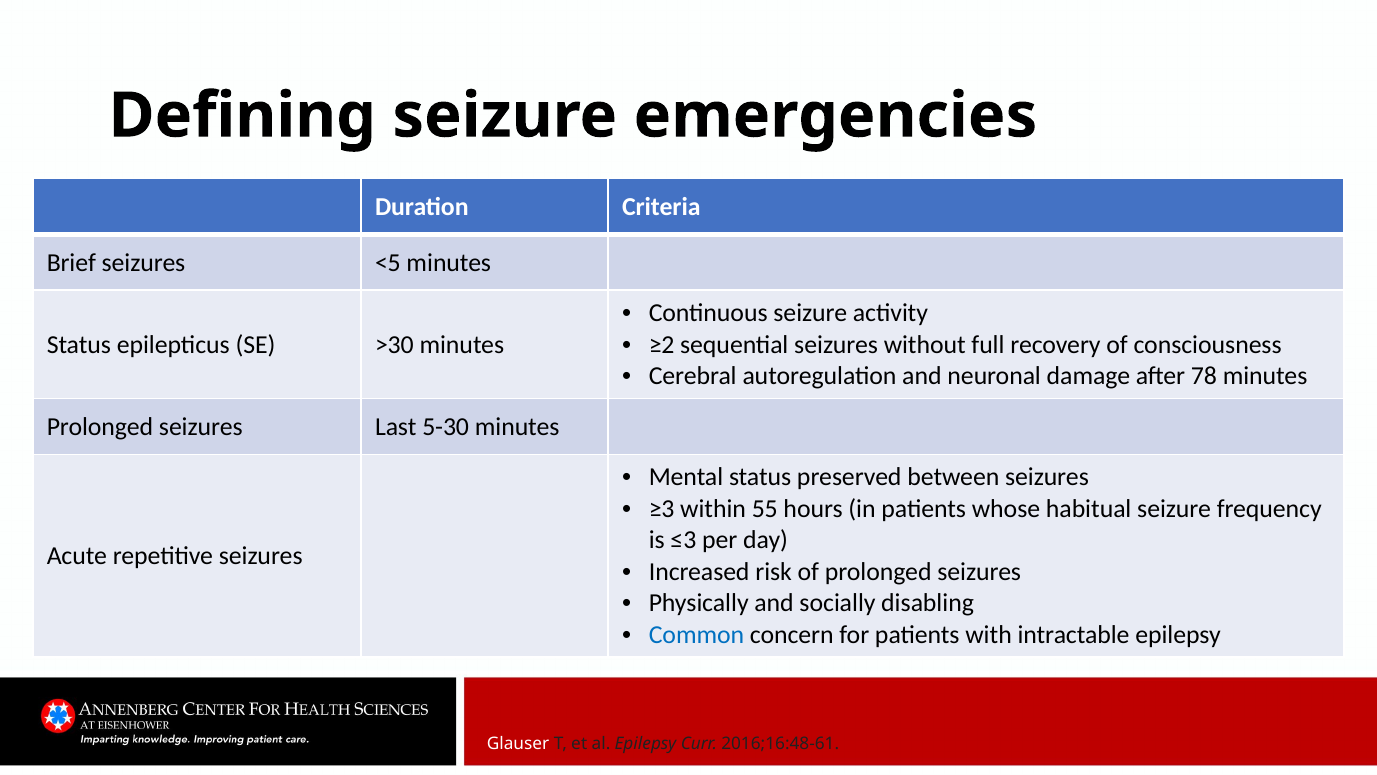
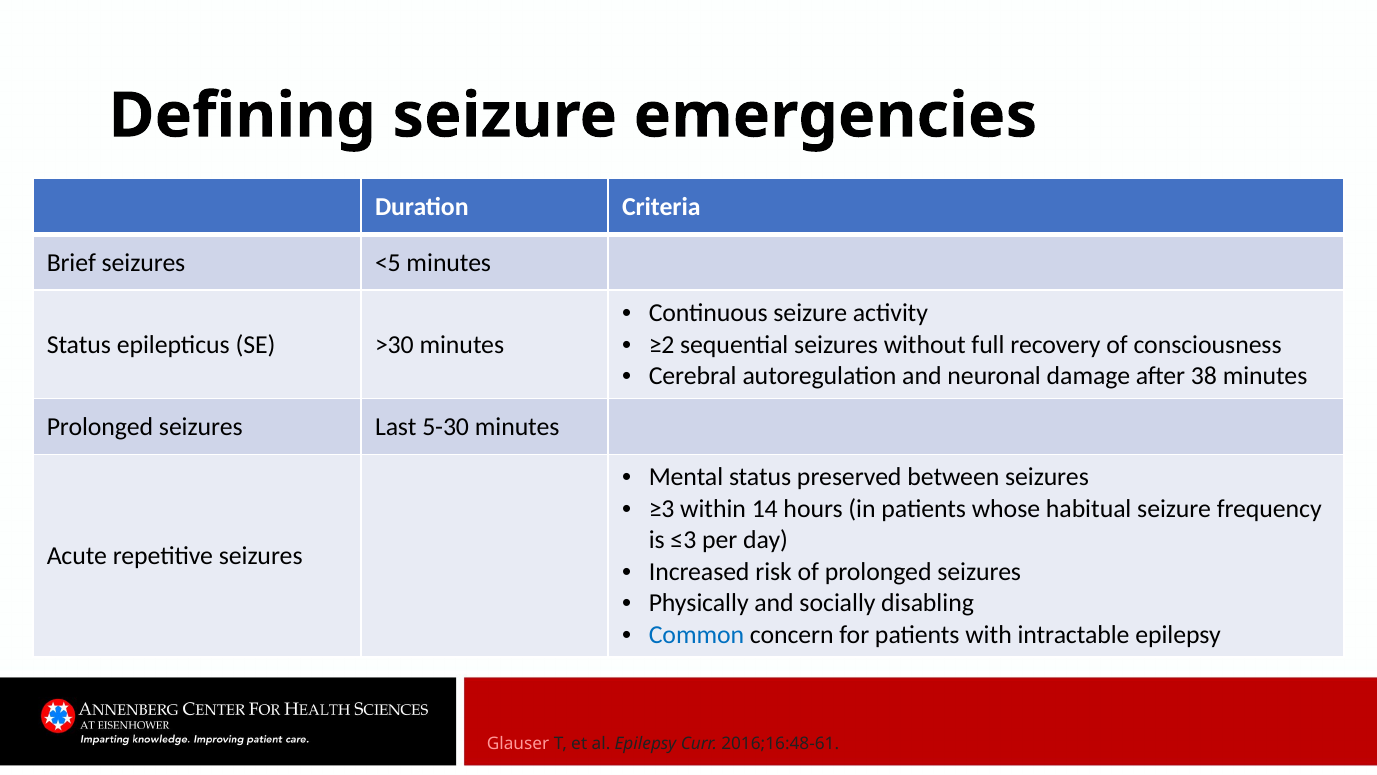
78: 78 -> 38
55: 55 -> 14
Glauser colour: white -> pink
